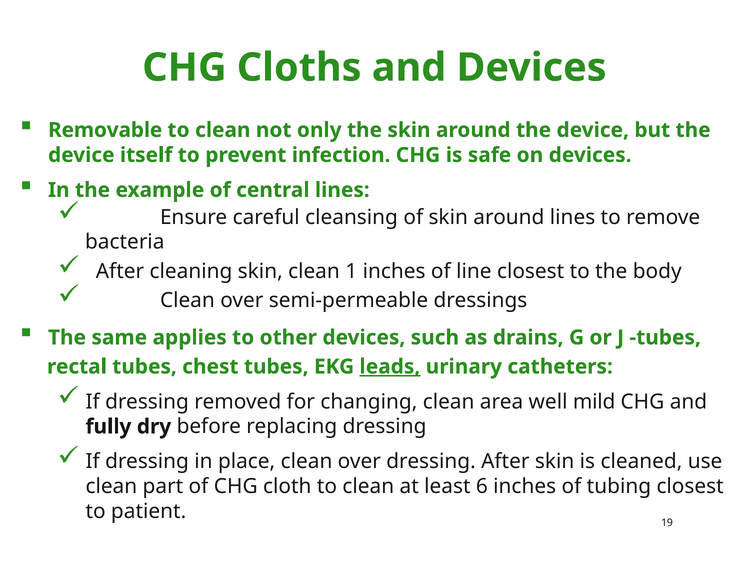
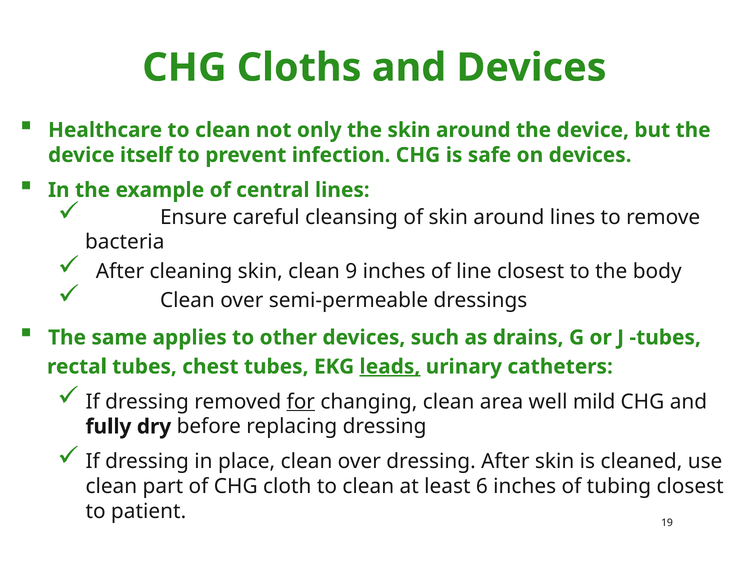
Removable: Removable -> Healthcare
1: 1 -> 9
for underline: none -> present
